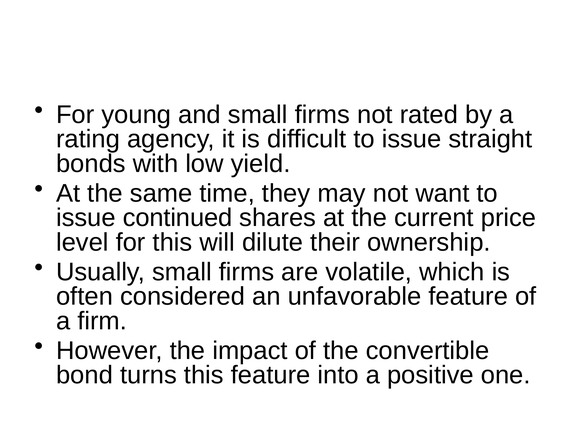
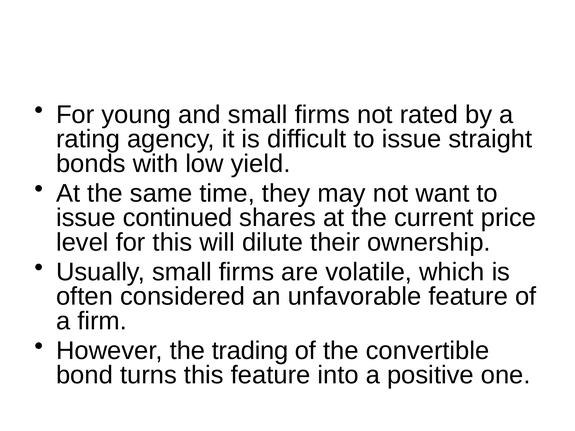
impact: impact -> trading
